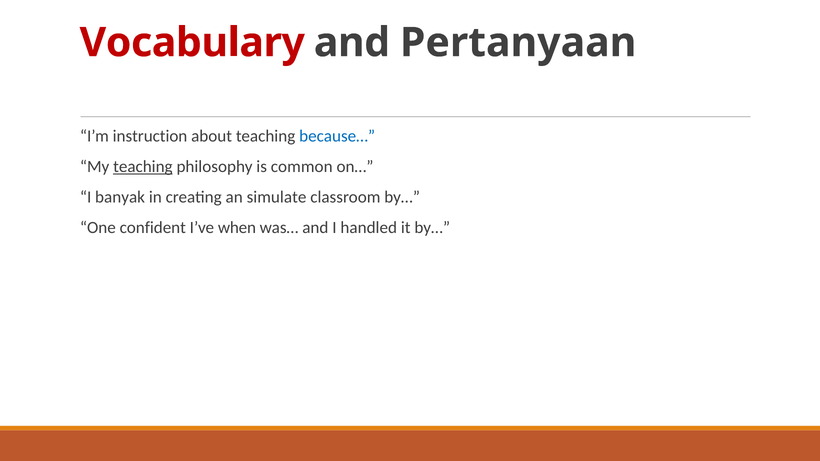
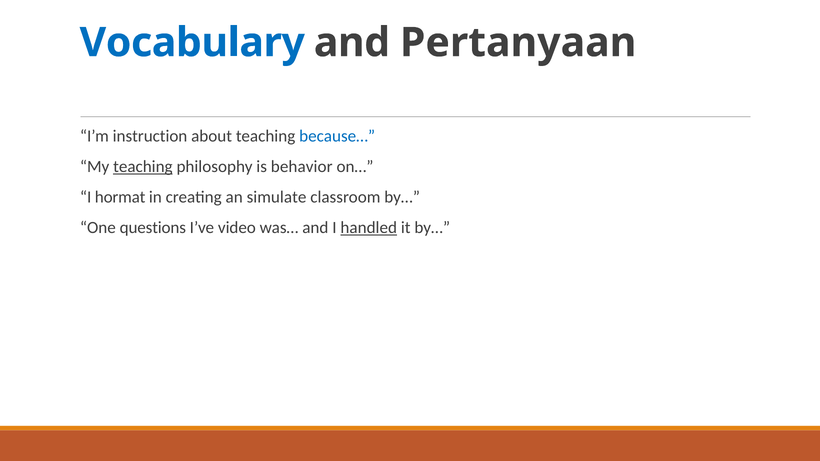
Vocabulary colour: red -> blue
common: common -> behavior
banyak: banyak -> hormat
confident: confident -> questions
when: when -> video
handled underline: none -> present
